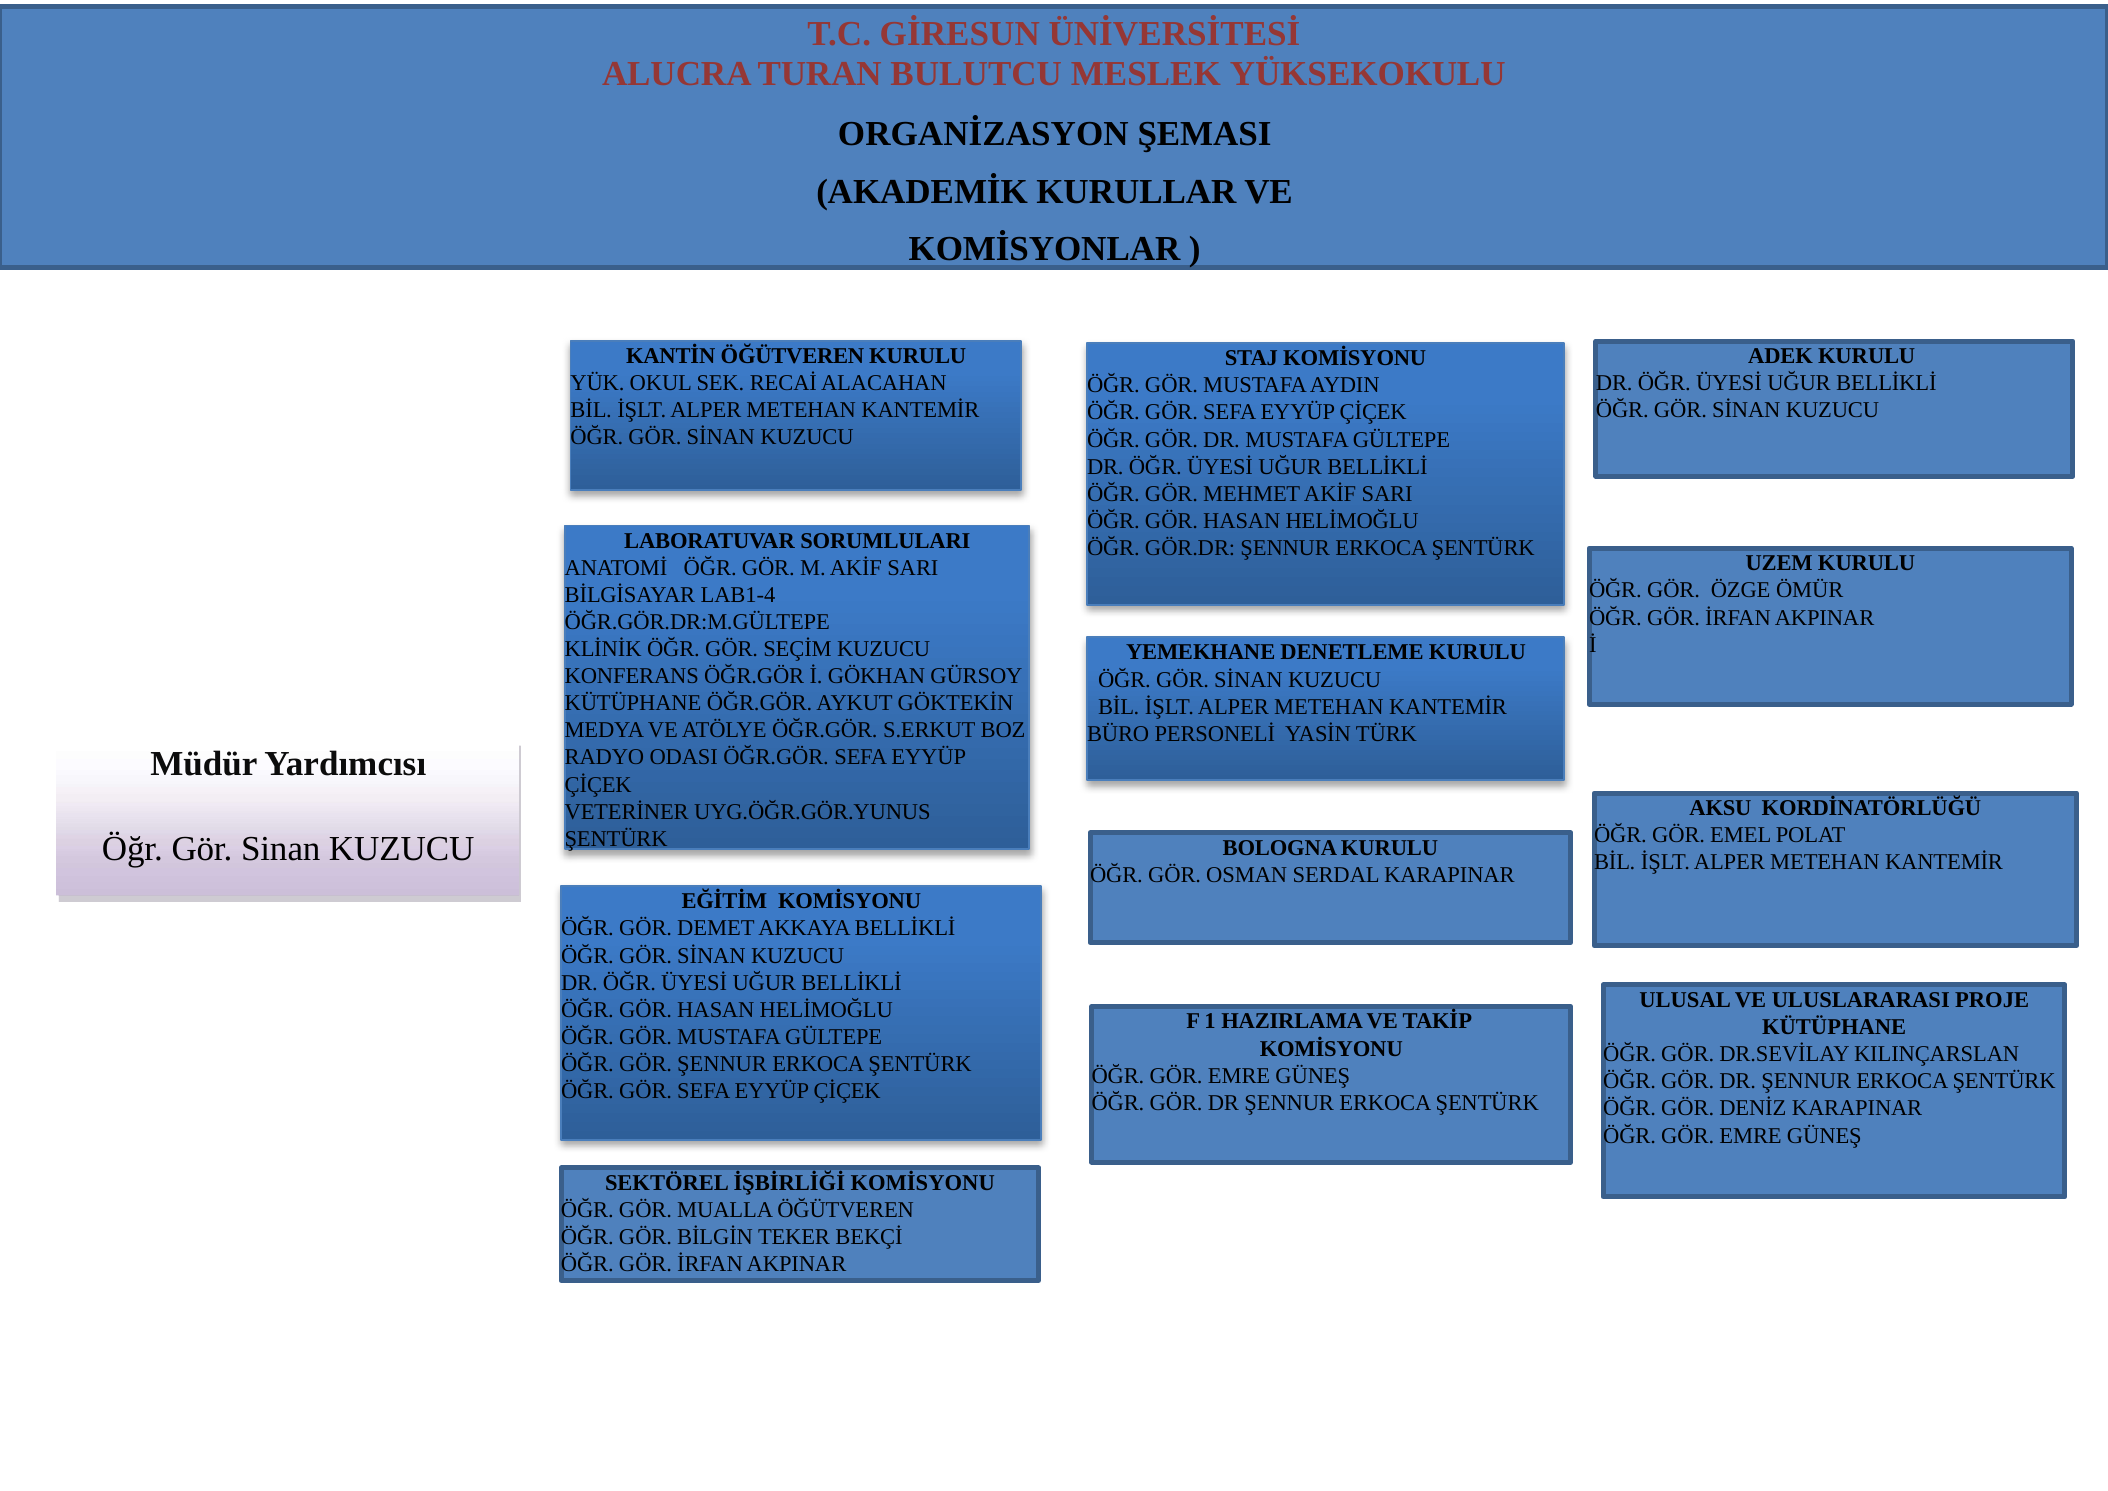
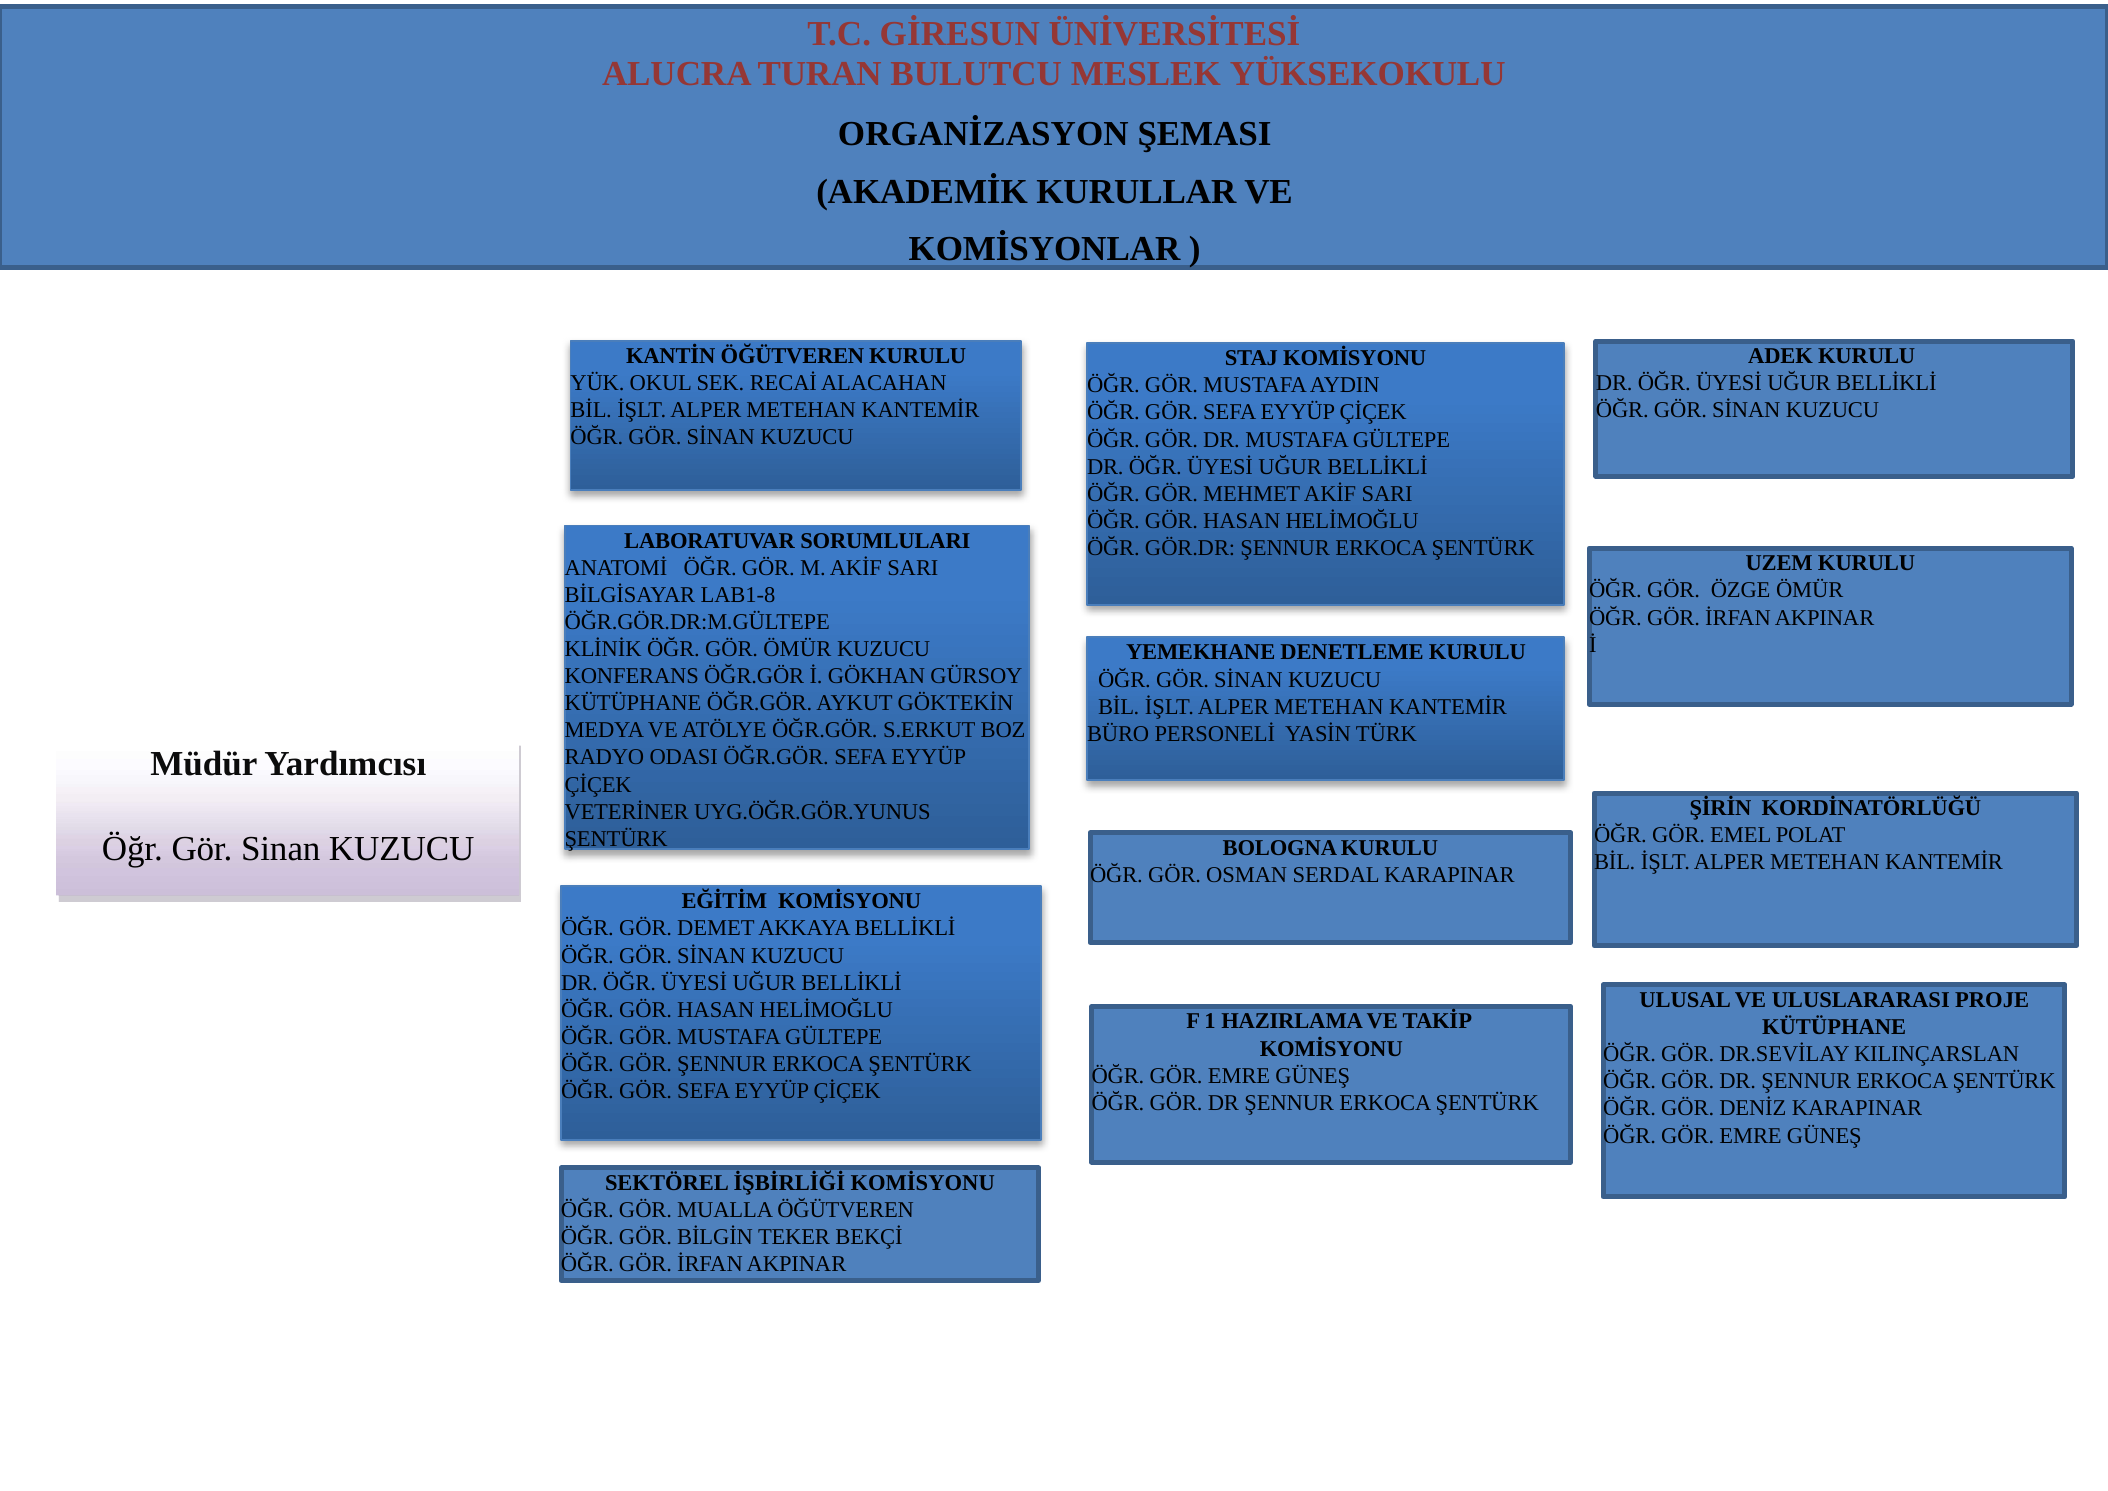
LAB1-4: LAB1-4 -> LAB1-8
GÖR SEÇİM: SEÇİM -> ÖMÜR
AKSU: AKSU -> ŞİRİN
